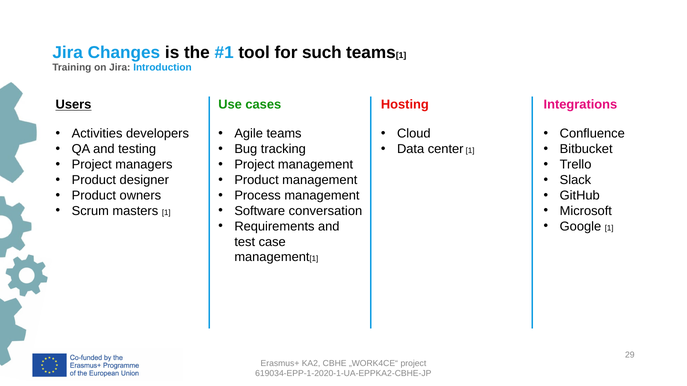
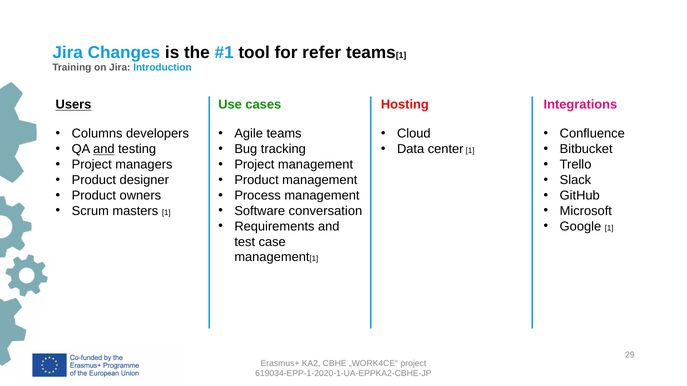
such: such -> refer
Activities: Activities -> Columns
and at (104, 149) underline: none -> present
